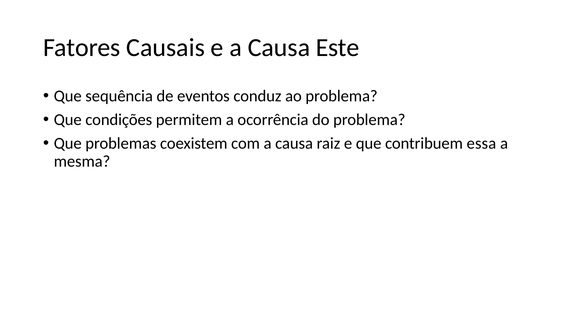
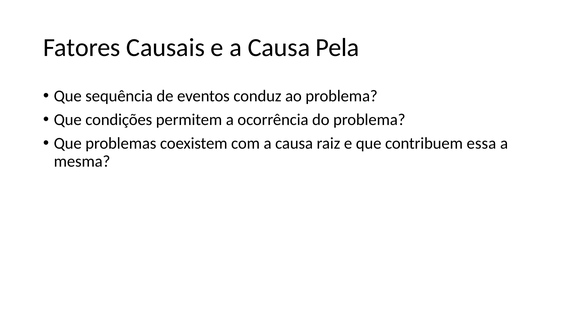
Este: Este -> Pela
